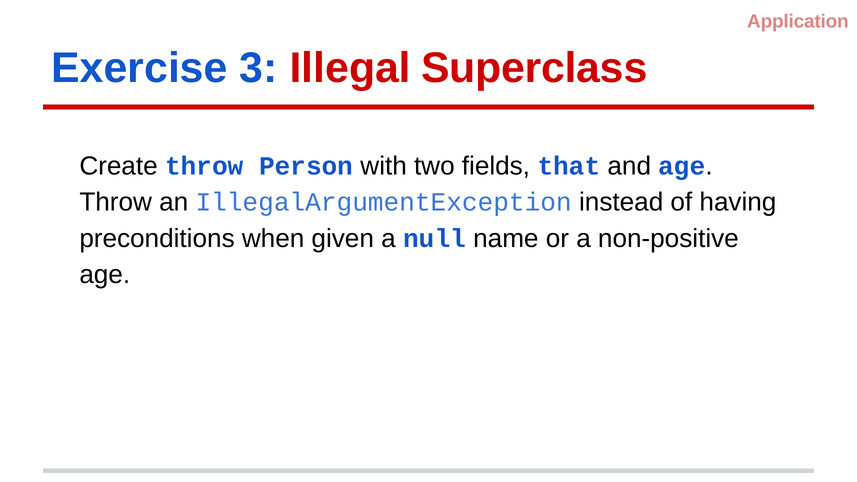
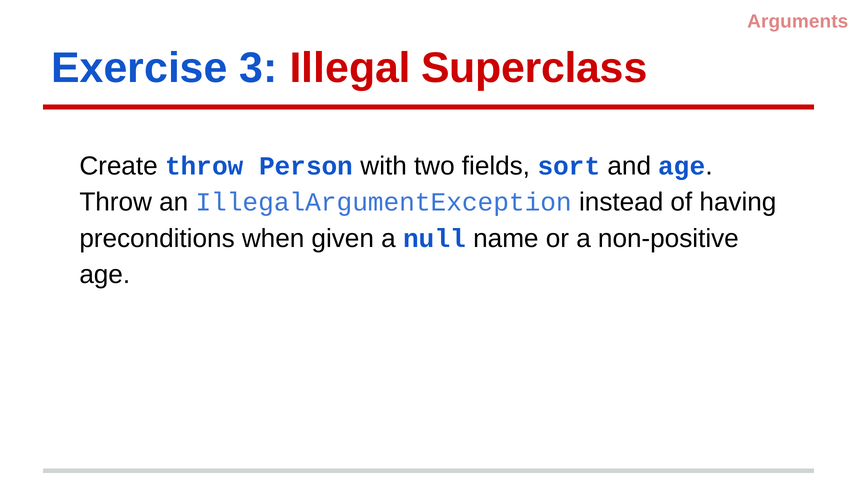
Application: Application -> Arguments
that: that -> sort
